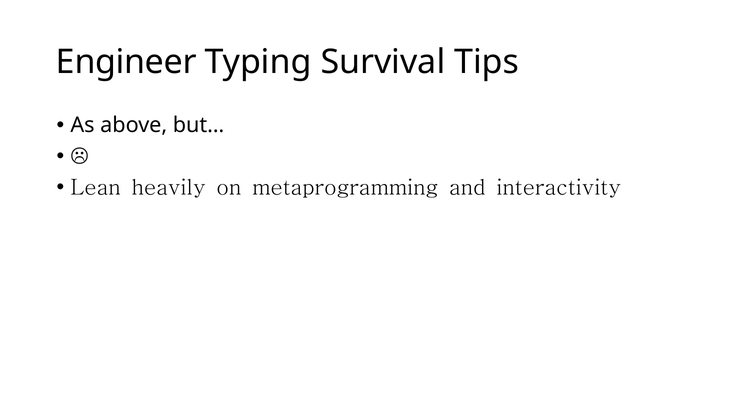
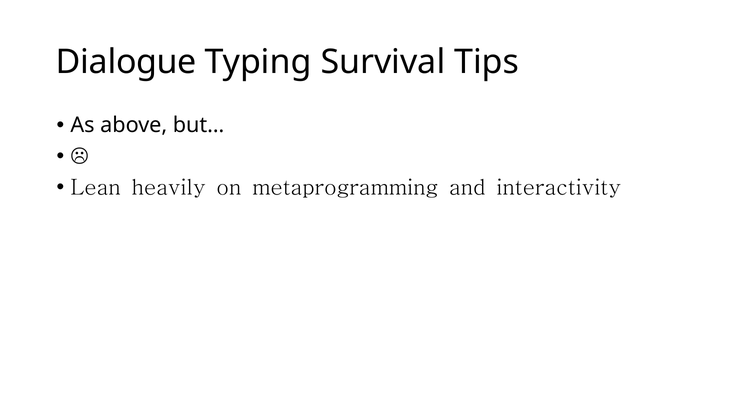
Engineer: Engineer -> Dialogue
